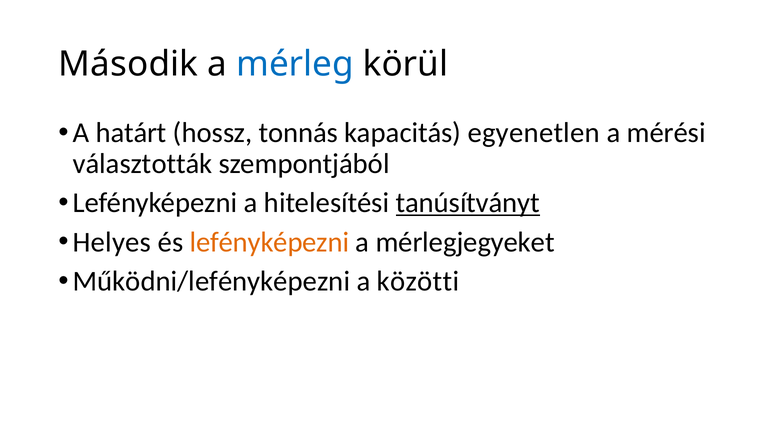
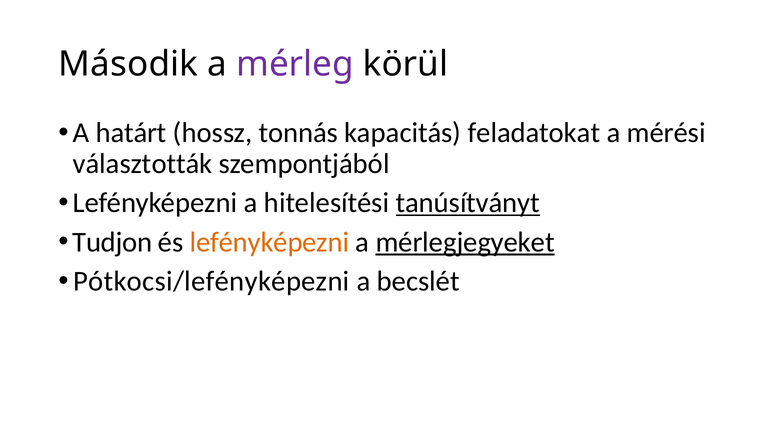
mérleg colour: blue -> purple
egyenetlen: egyenetlen -> feladatokat
Helyes: Helyes -> Tudjon
mérlegjegyeket underline: none -> present
Működni/lefényképezni: Működni/lefényképezni -> Pótkocsi/lefényképezni
közötti: közötti -> becslét
